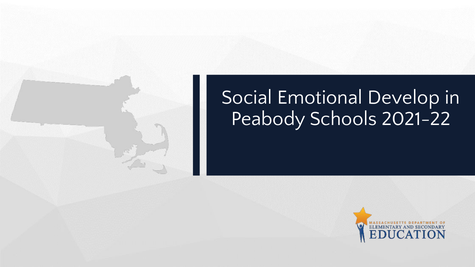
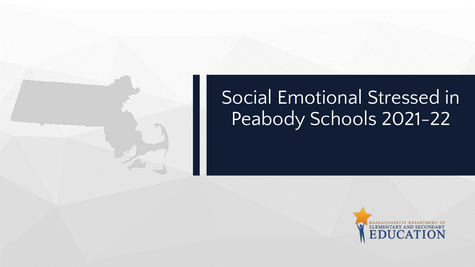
Develop: Develop -> Stressed
